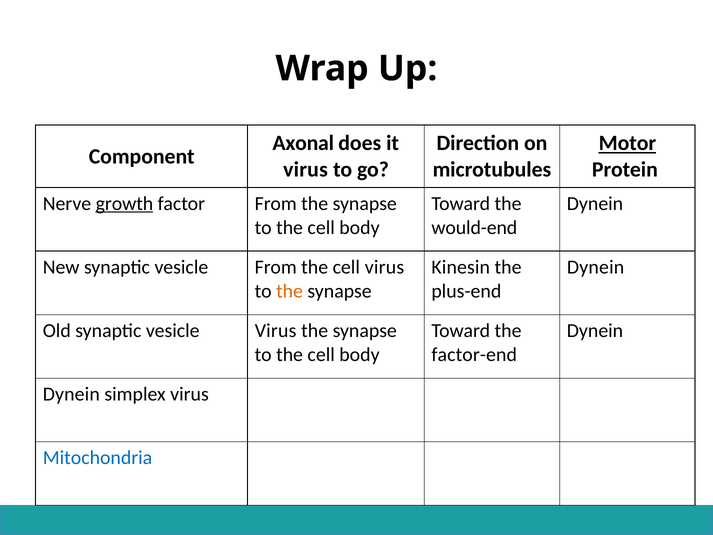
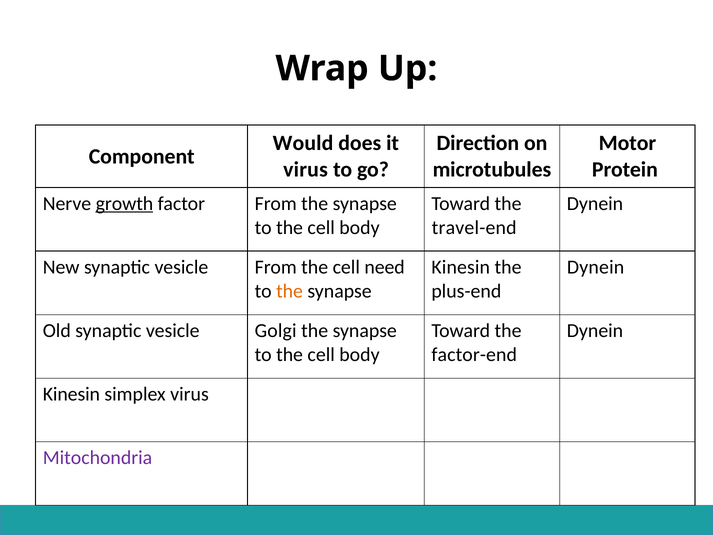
Axonal: Axonal -> Would
Motor underline: present -> none
would-end: would-end -> travel-end
cell virus: virus -> need
vesicle Virus: Virus -> Golgi
Dynein at (71, 394): Dynein -> Kinesin
Mitochondria colour: blue -> purple
